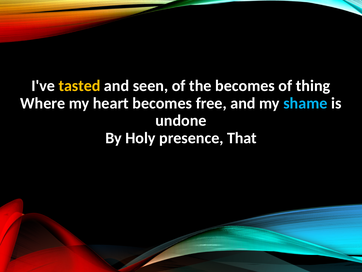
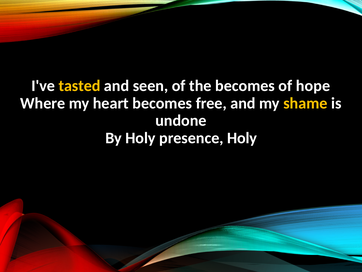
thing: thing -> hope
shame colour: light blue -> yellow
presence That: That -> Holy
